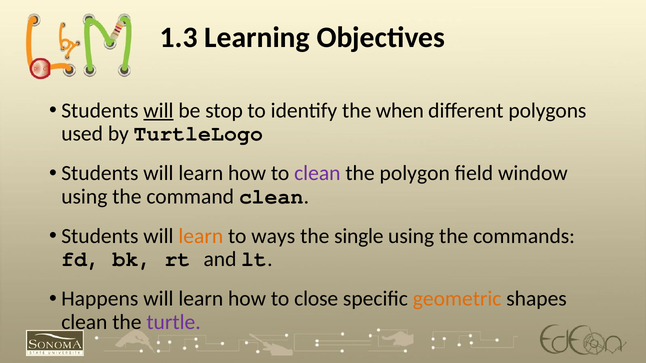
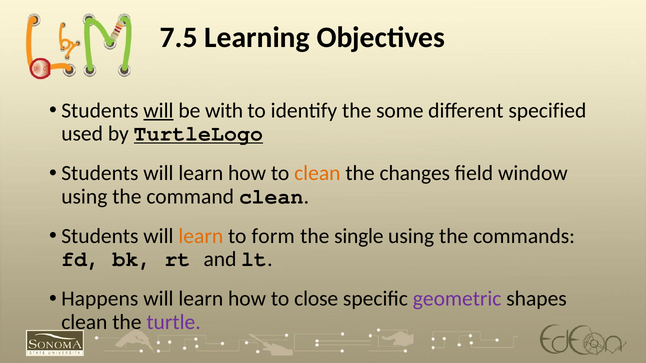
1.3: 1.3 -> 7.5
stop: stop -> with
when: when -> some
polygons: polygons -> specified
TurtleLogo underline: none -> present
clean at (317, 173) colour: purple -> orange
polygon: polygon -> changes
ways: ways -> form
geometric colour: orange -> purple
